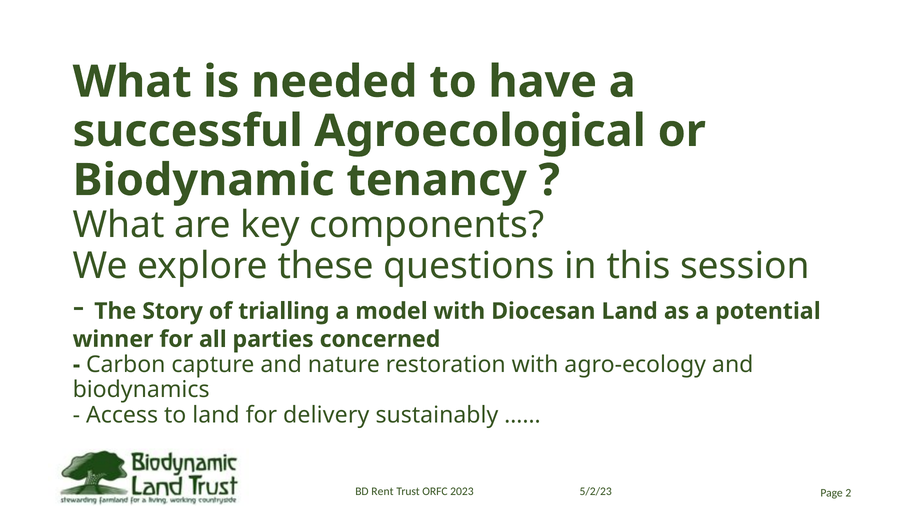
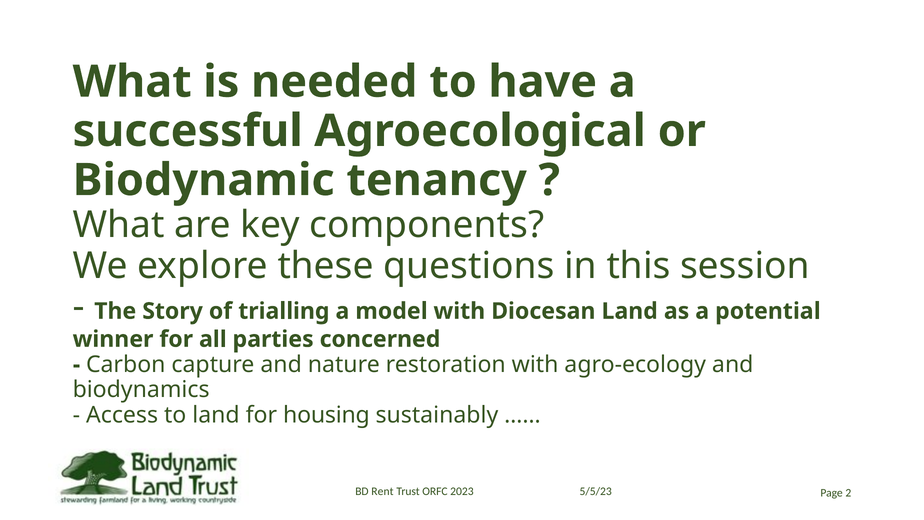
delivery: delivery -> housing
5/2/23: 5/2/23 -> 5/5/23
